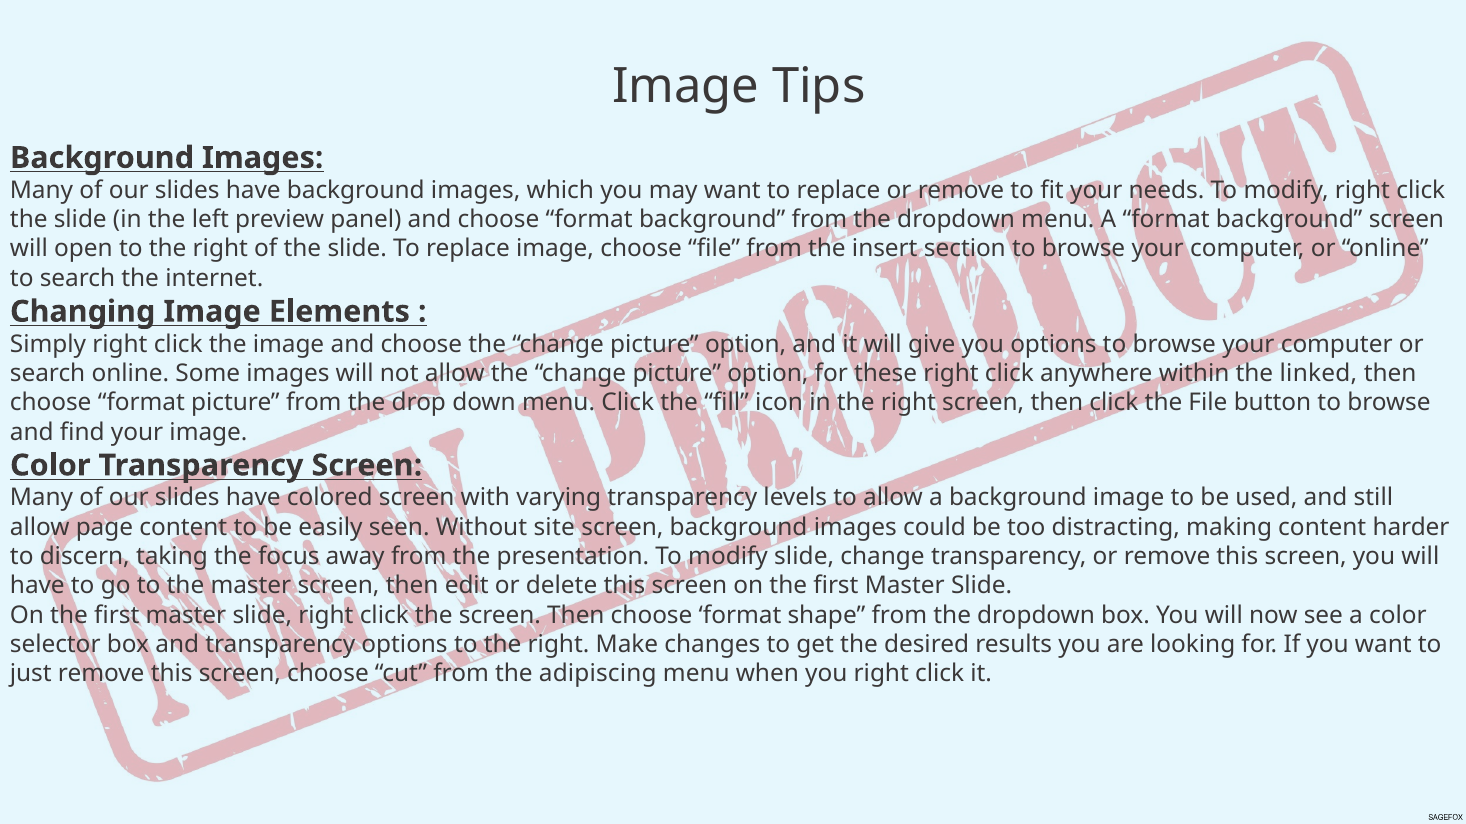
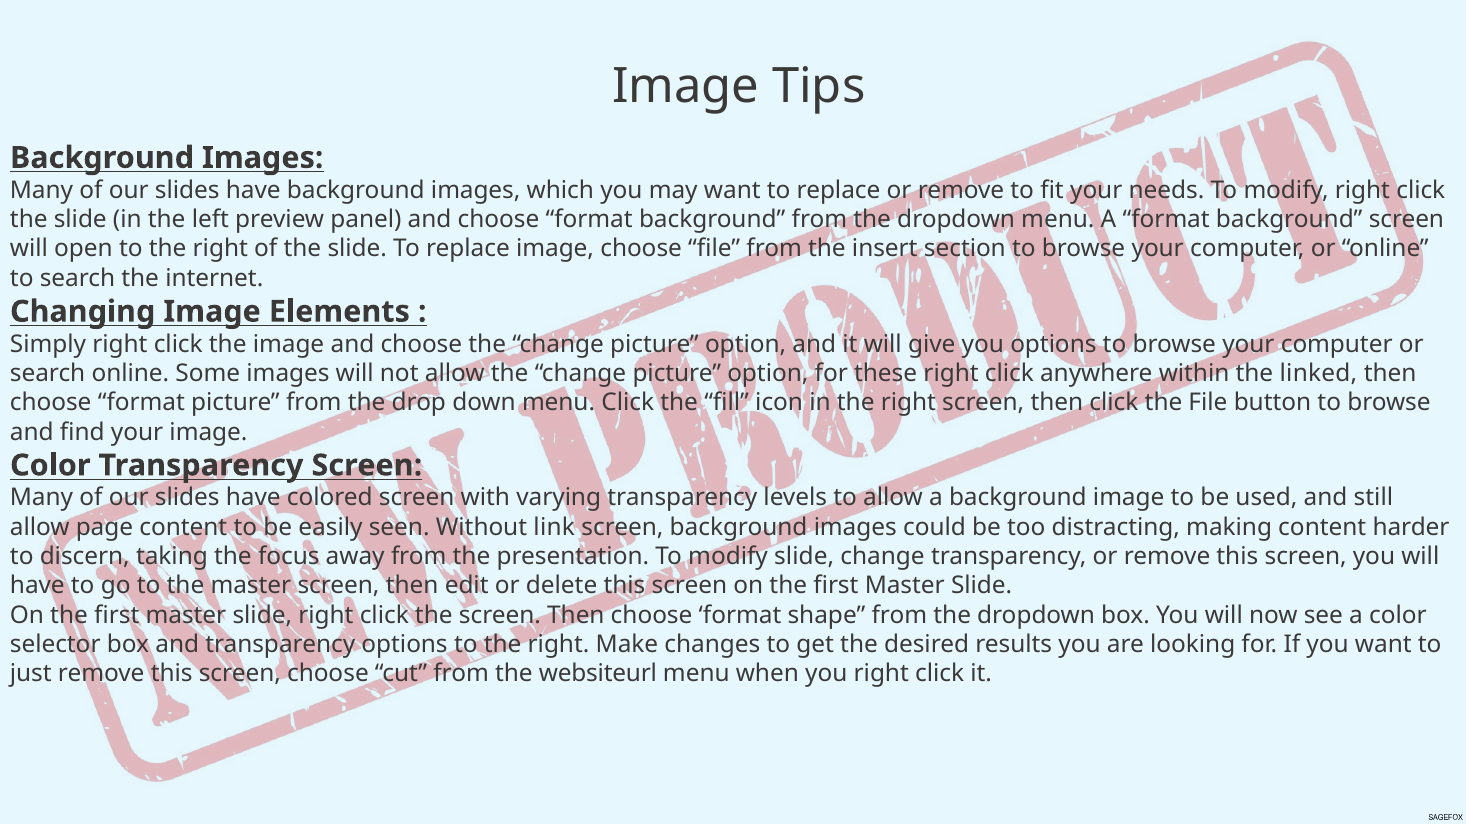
site: site -> link
adipiscing: adipiscing -> websiteurl
